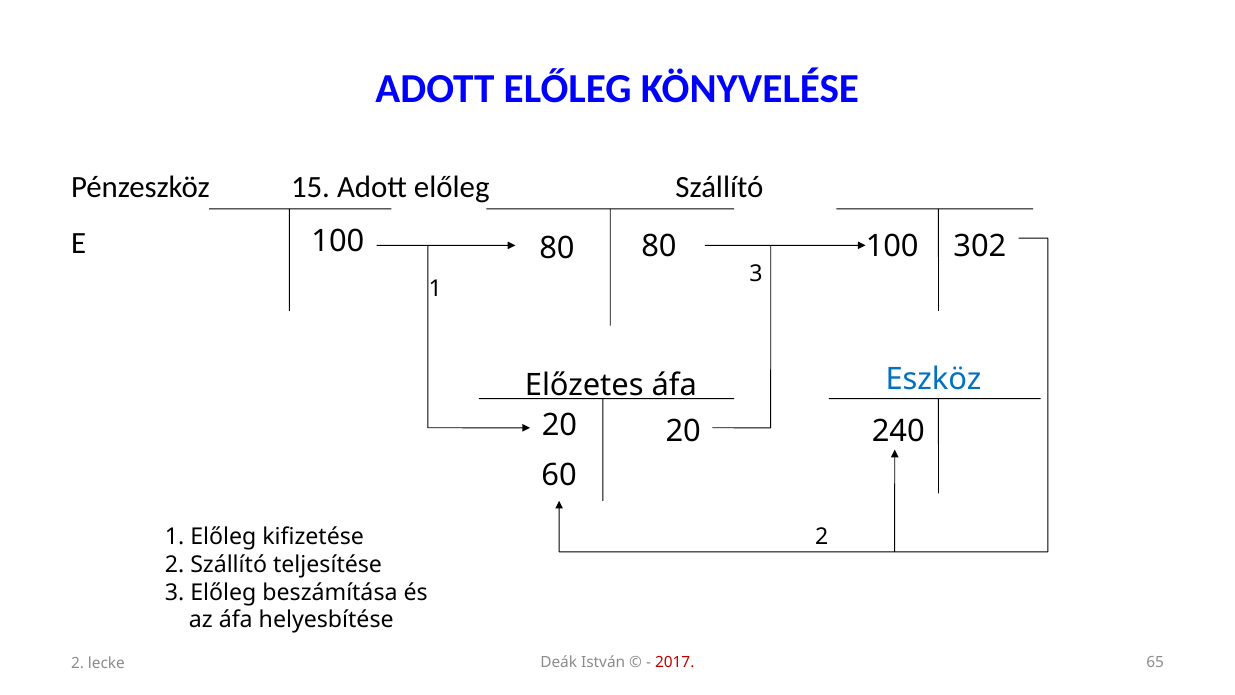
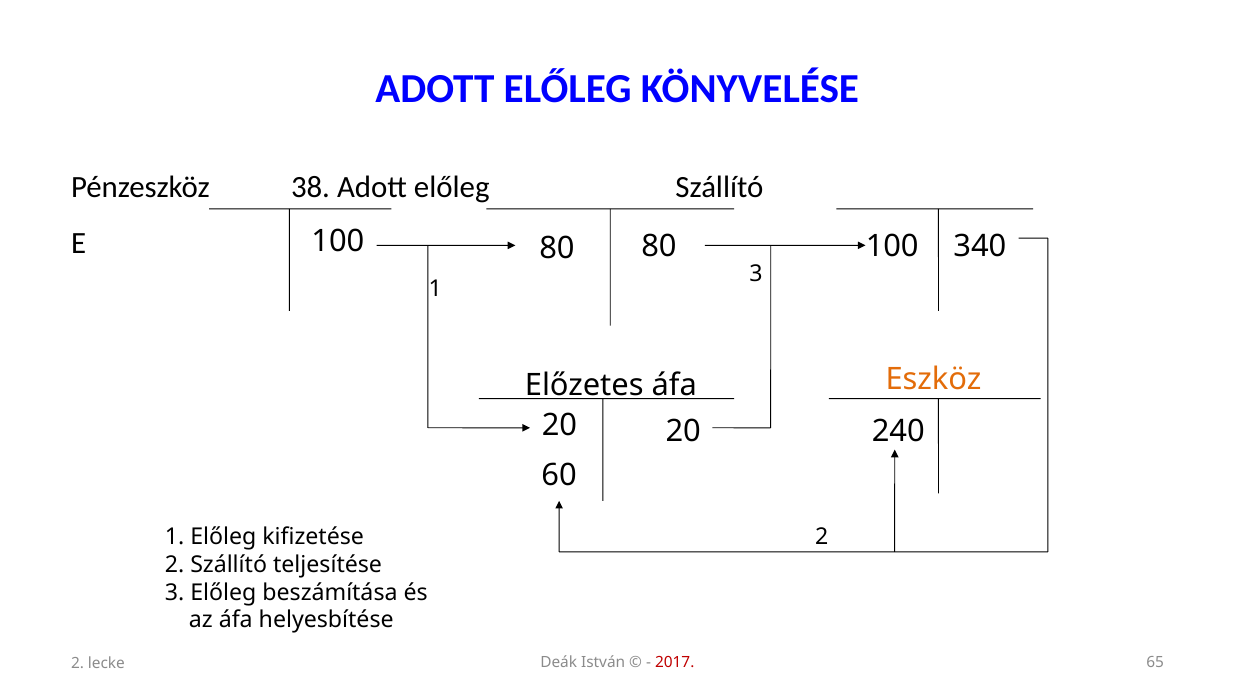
15: 15 -> 38
302: 302 -> 340
Eszköz colour: blue -> orange
